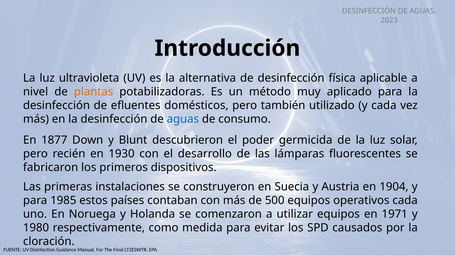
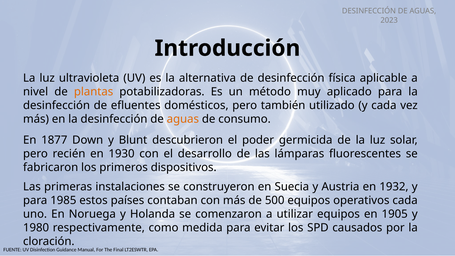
aguas at (183, 119) colour: blue -> orange
1904: 1904 -> 1932
1971: 1971 -> 1905
